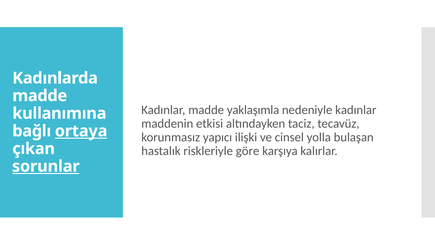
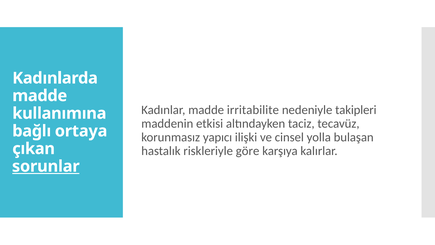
yaklaşımla: yaklaşımla -> irritabilite
nedeniyle kadınlar: kadınlar -> takipleri
ortaya underline: present -> none
